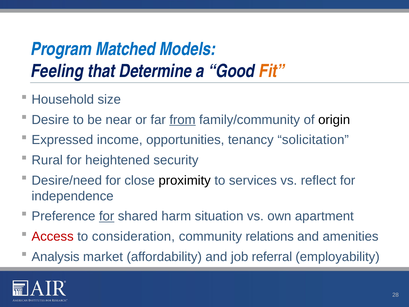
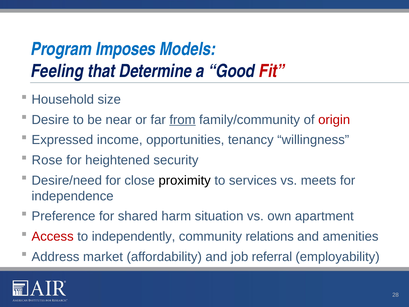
Matched: Matched -> Imposes
Fit colour: orange -> red
origin colour: black -> red
solicitation: solicitation -> willingness
Rural: Rural -> Rose
reflect: reflect -> meets
for at (107, 216) underline: present -> none
consideration: consideration -> independently
Analysis: Analysis -> Address
